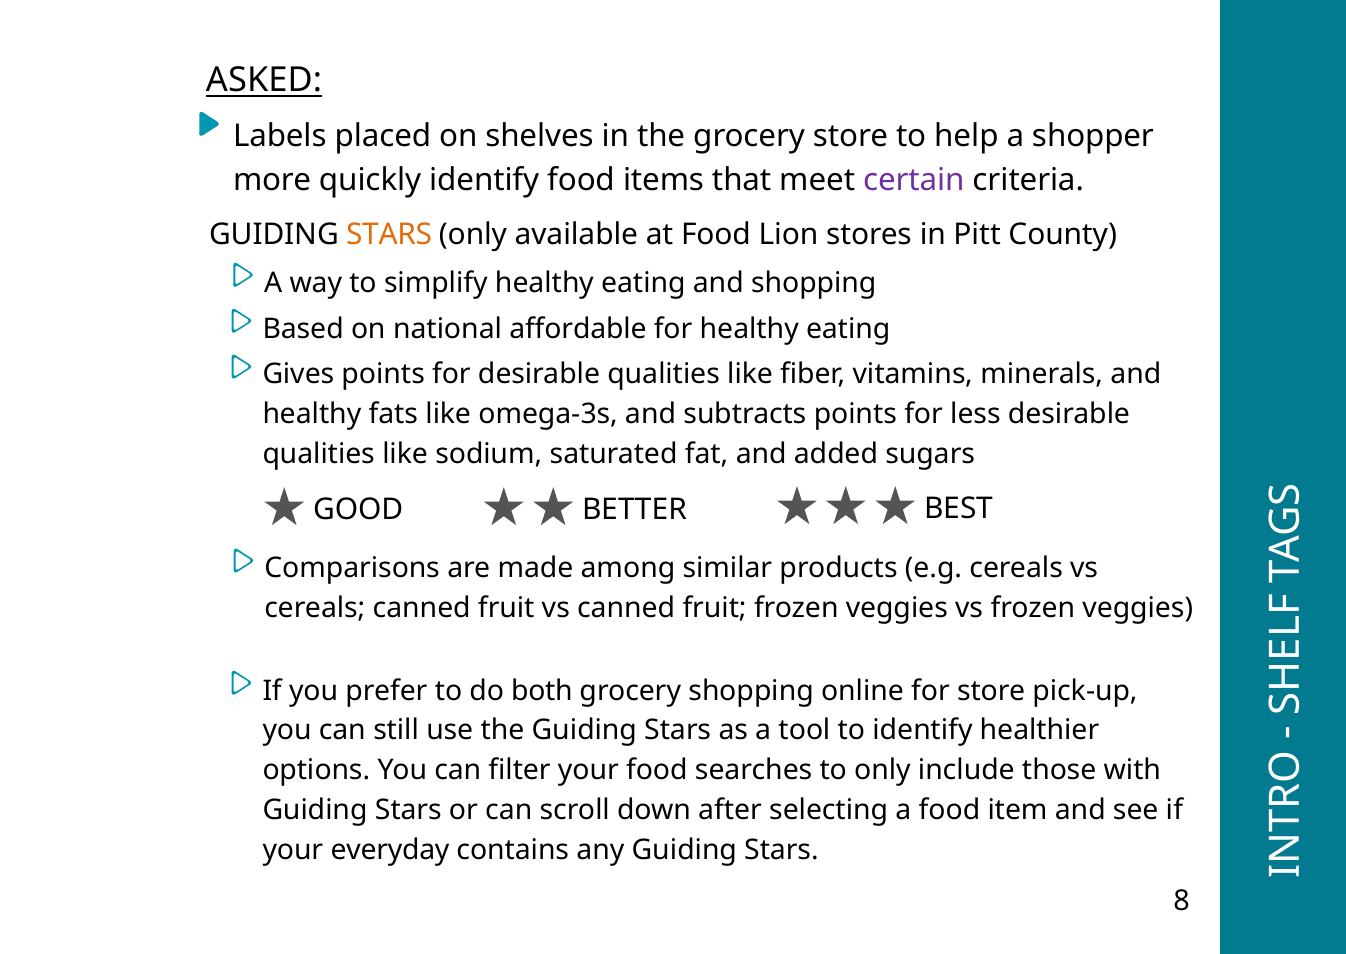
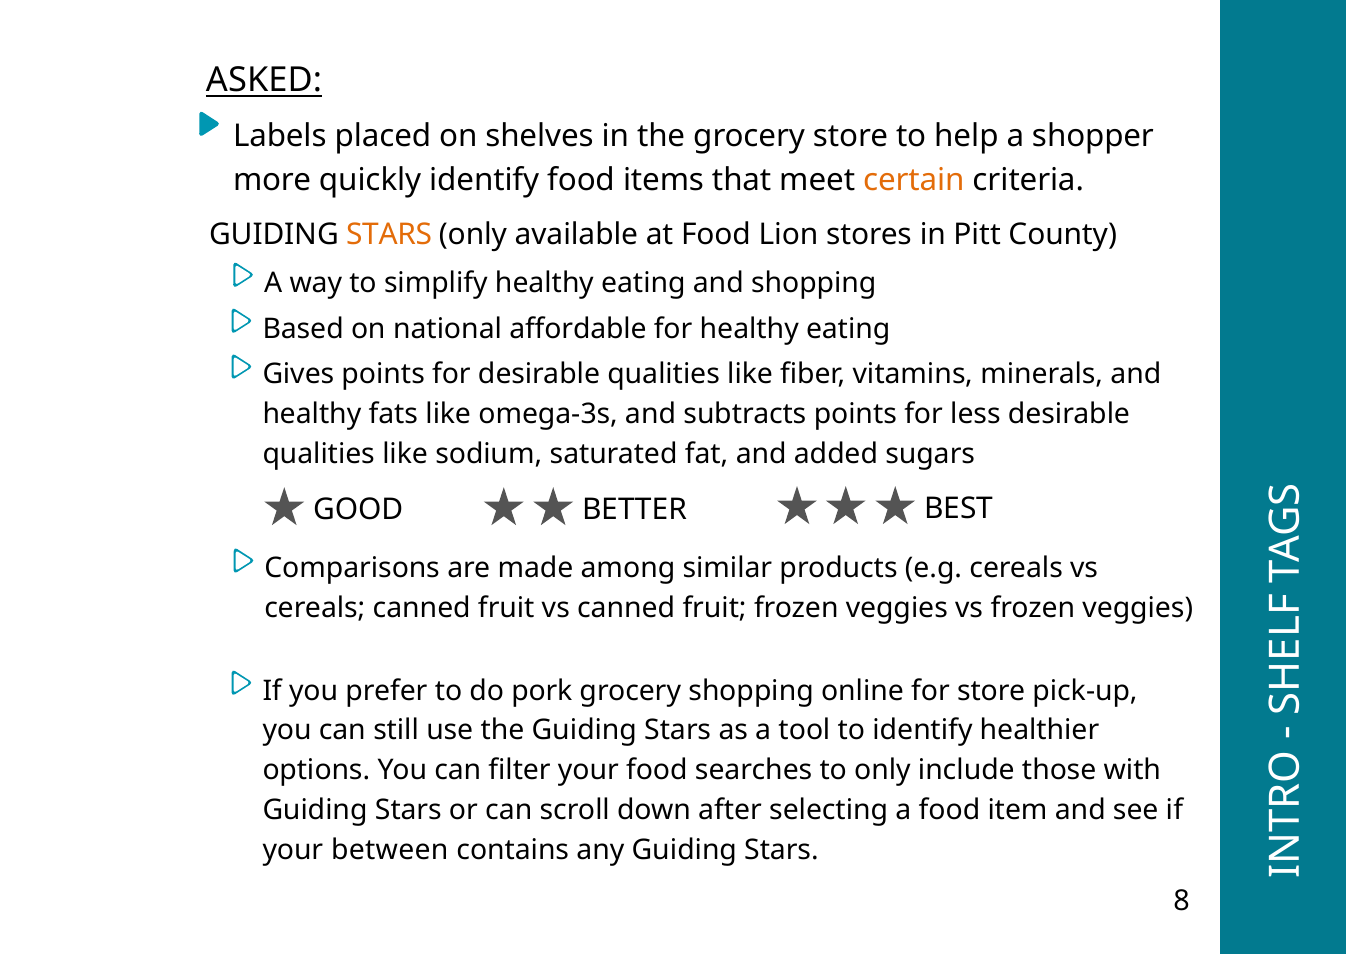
certain colour: purple -> orange
both: both -> pork
everyday: everyday -> between
